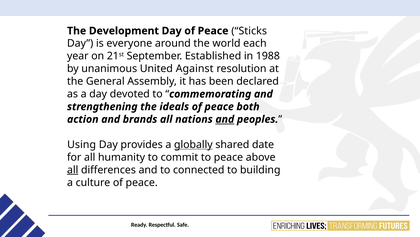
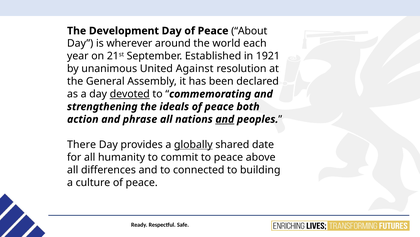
Sticks: Sticks -> About
everyone: everyone -> wherever
1988: 1988 -> 1921
devoted underline: none -> present
brands: brands -> phrase
Using: Using -> There
all at (73, 169) underline: present -> none
